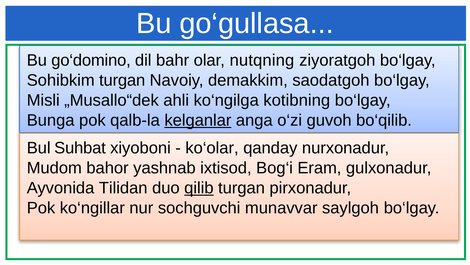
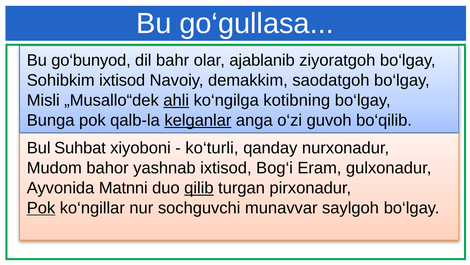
go‘domino: go‘domino -> go‘bunyod
nutqning: nutqning -> ajablanib
Sohibkim turgan: turgan -> ixtisod
ahli underline: none -> present
ko‘olar: ko‘olar -> ko‘turli
Tilidan: Tilidan -> Matnni
Pok at (41, 207) underline: none -> present
